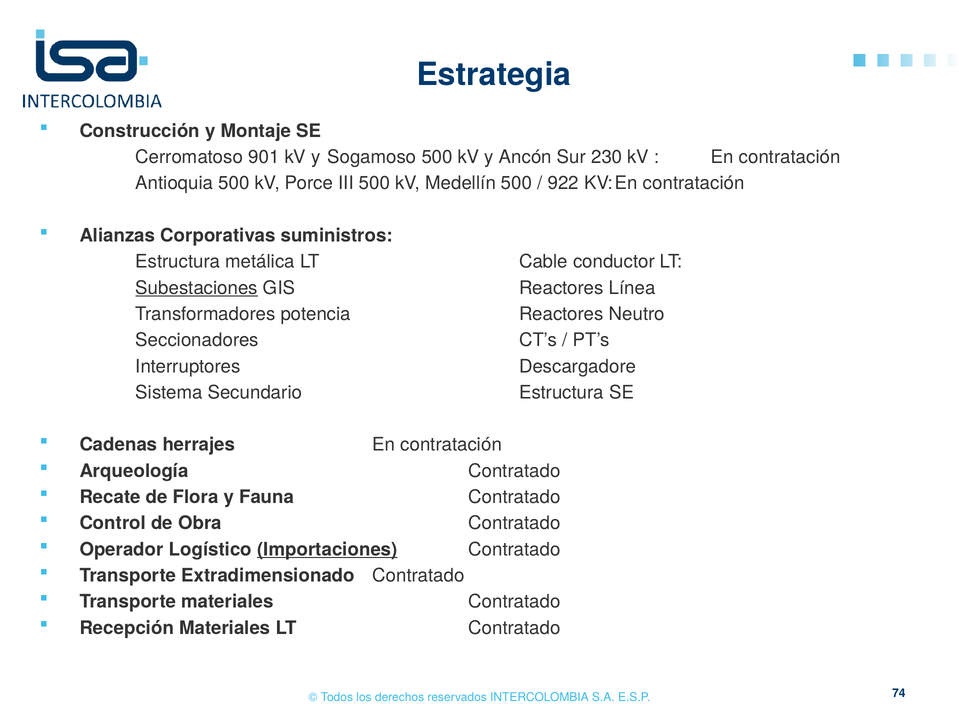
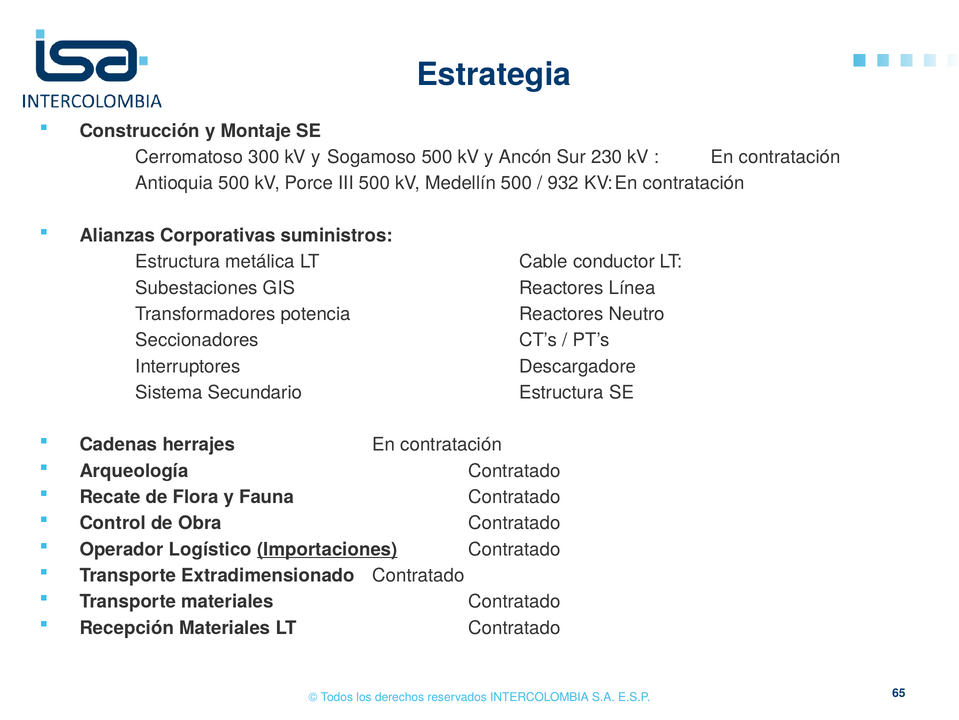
901: 901 -> 300
922: 922 -> 932
Subestaciones underline: present -> none
74: 74 -> 65
